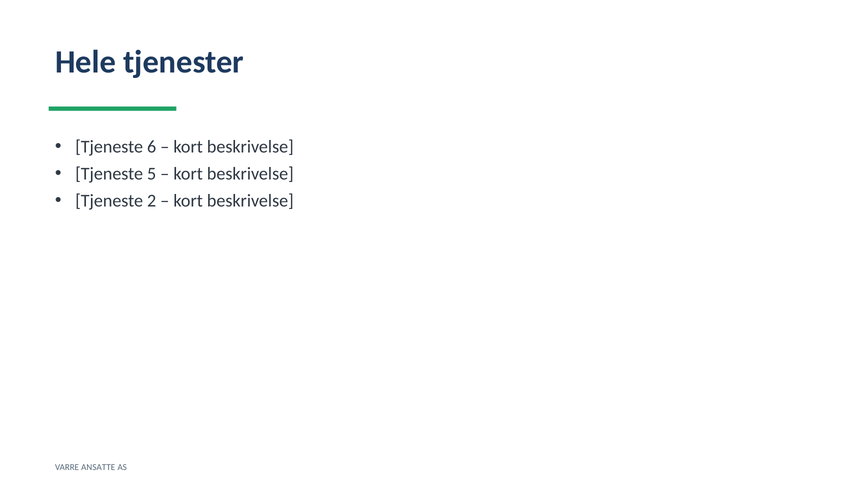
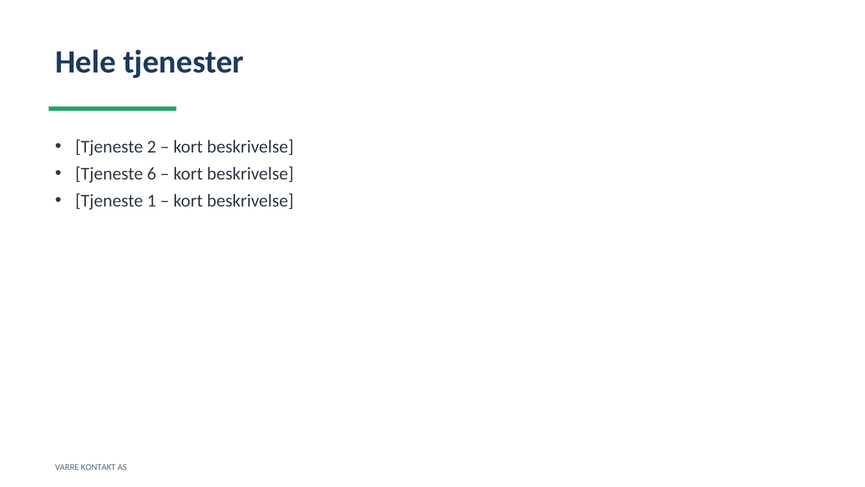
6: 6 -> 2
5: 5 -> 6
2: 2 -> 1
ANSATTE: ANSATTE -> KONTAKT
